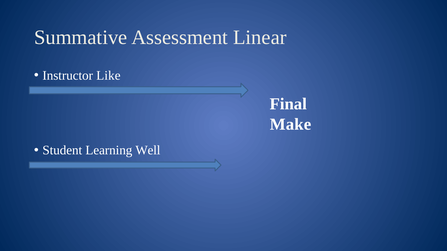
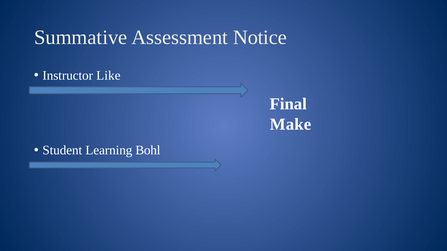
Linear: Linear -> Notice
Well: Well -> Bohl
